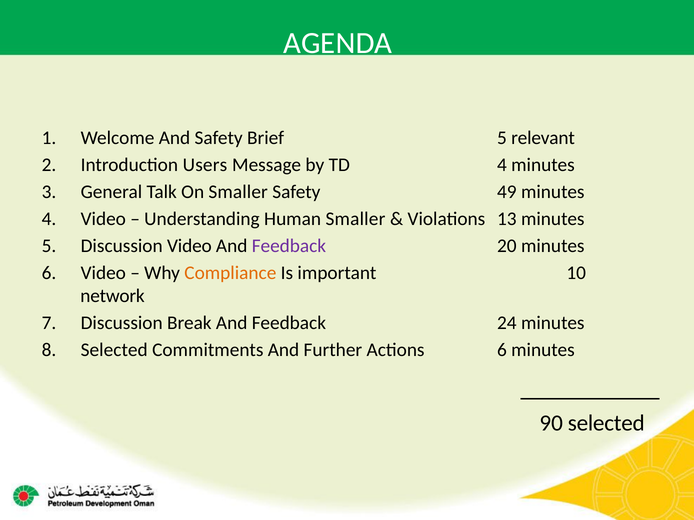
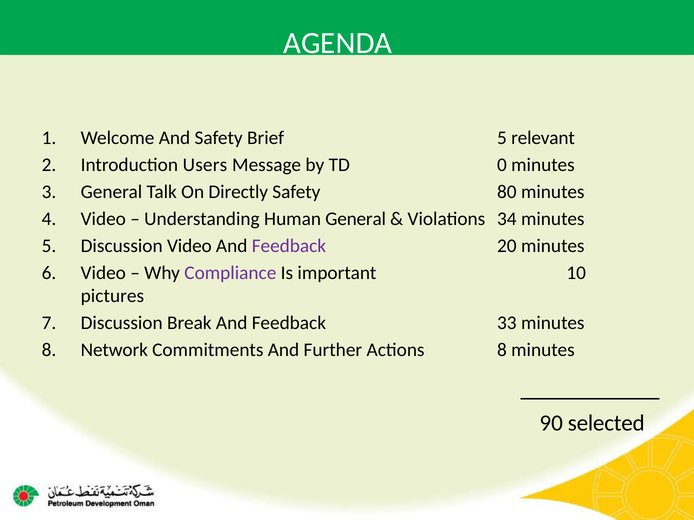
TD 4: 4 -> 0
On Smaller: Smaller -> Directly
49: 49 -> 80
Human Smaller: Smaller -> General
13: 13 -> 34
Compliance colour: orange -> purple
network: network -> pictures
24: 24 -> 33
Selected at (114, 350): Selected -> Network
Actions 6: 6 -> 8
